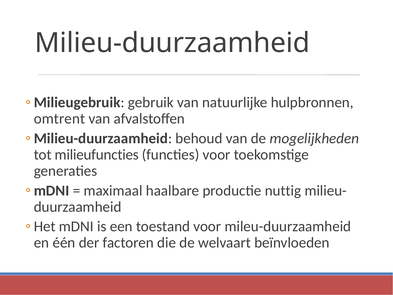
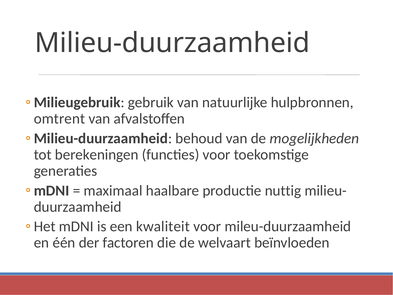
milieufuncties: milieufuncties -> berekeningen
toestand: toestand -> kwaliteit
